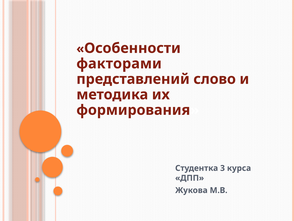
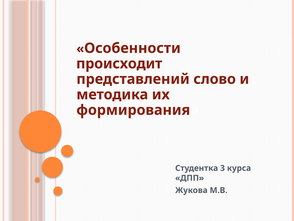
факторами: факторами -> происходит
